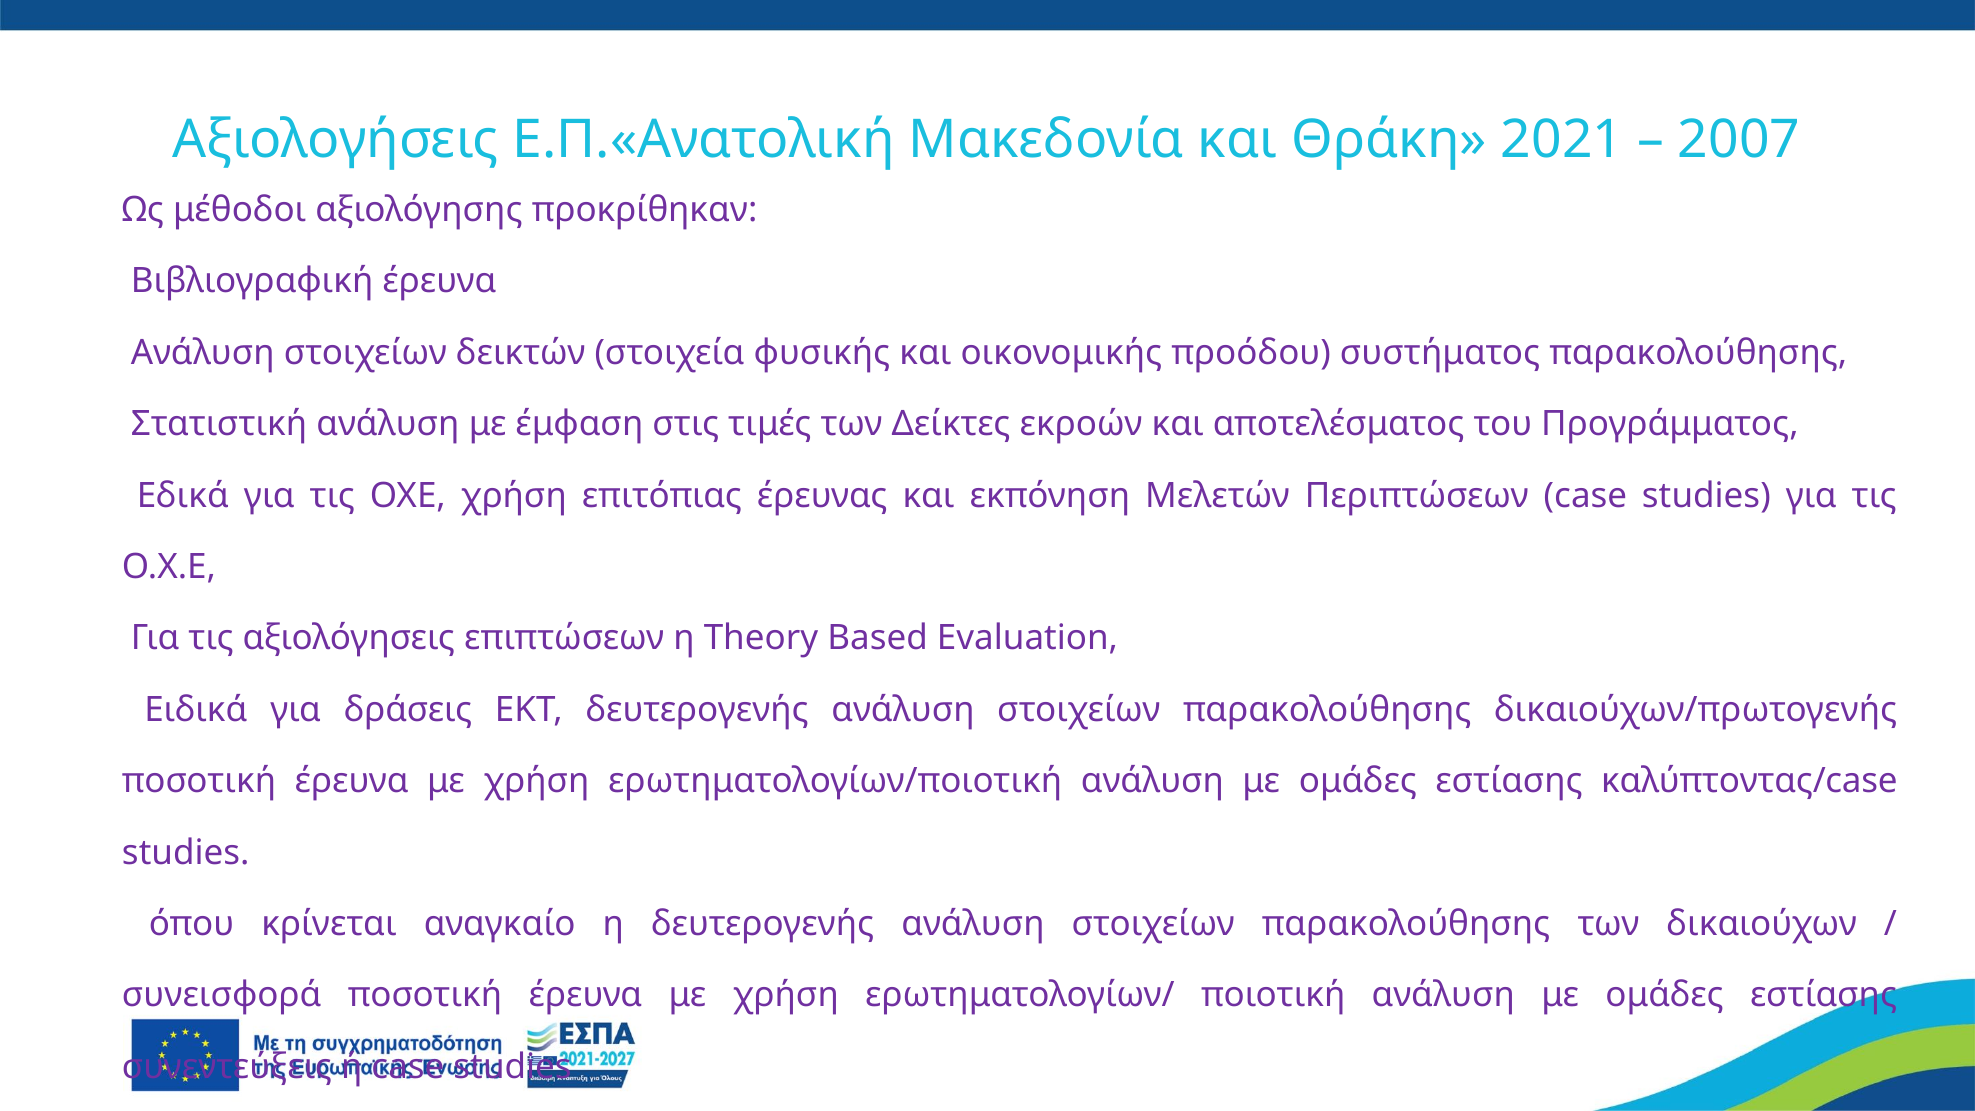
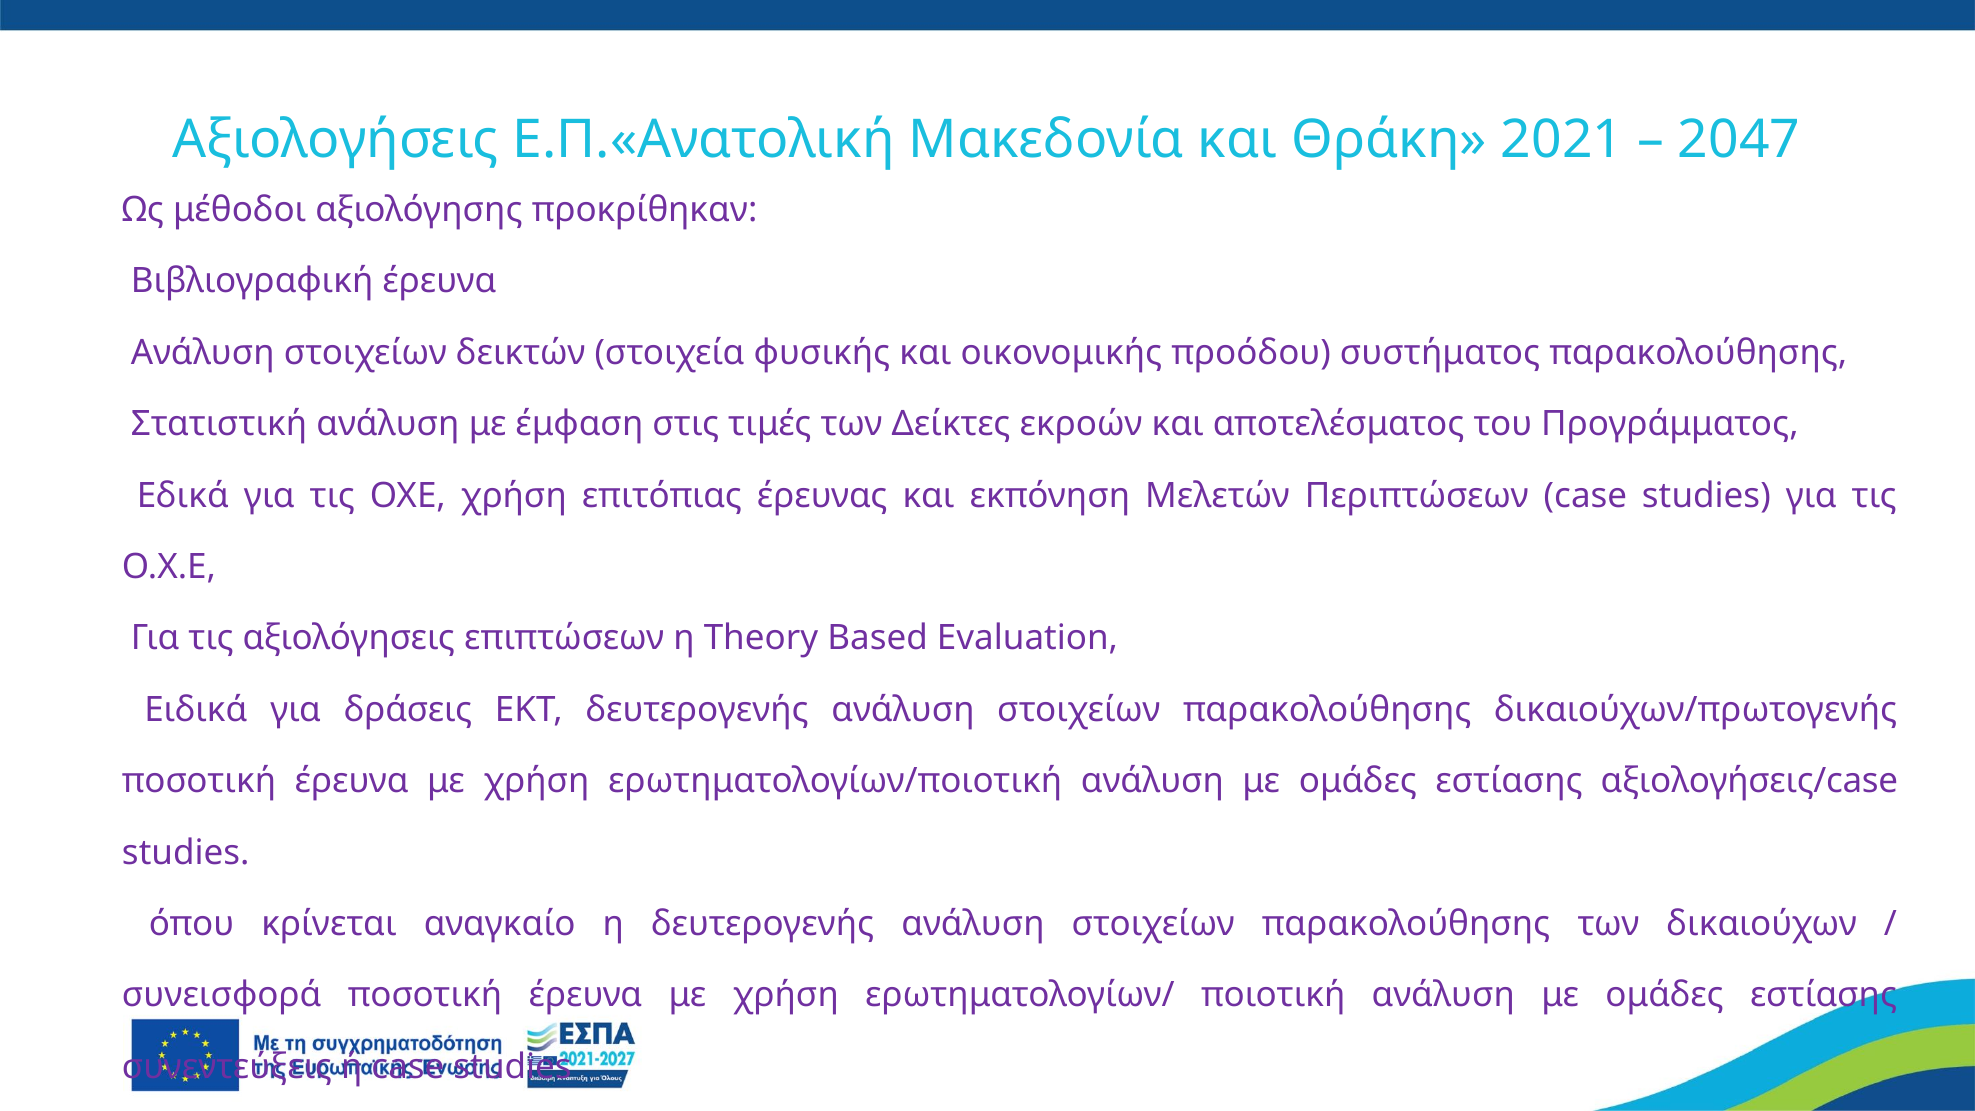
2007: 2007 -> 2047
καλύπτοντας/case: καλύπτοντας/case -> αξιολογήσεις/case
